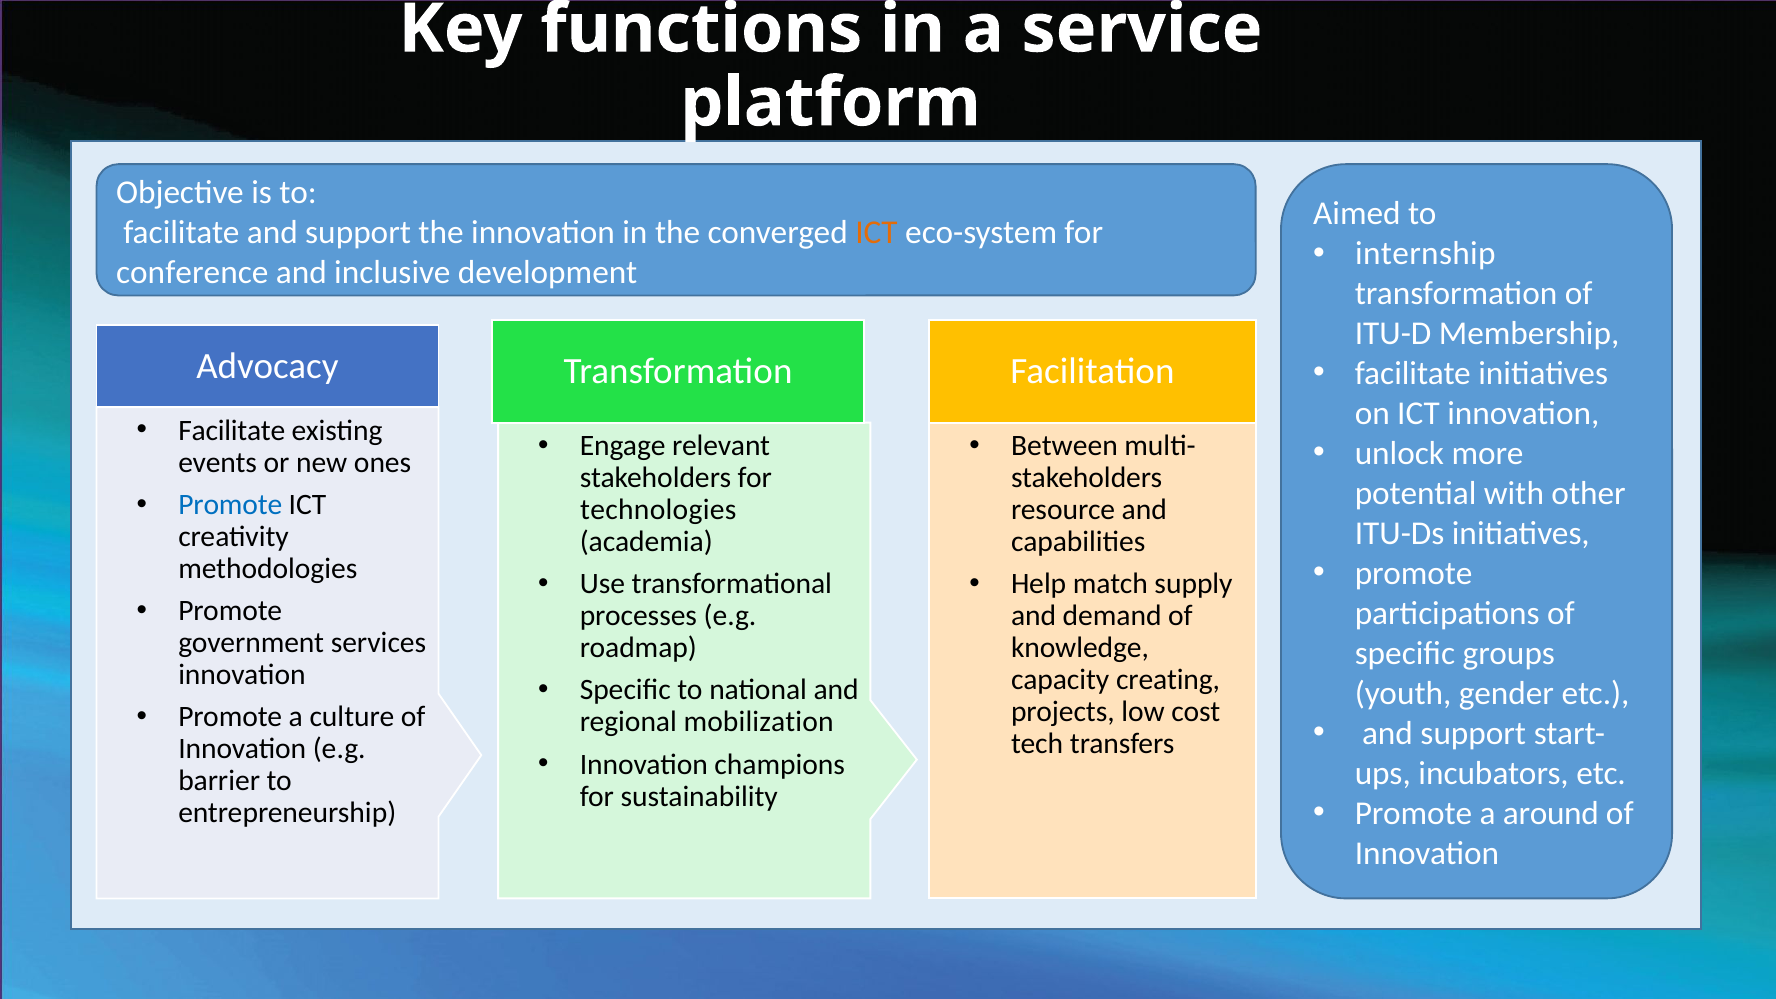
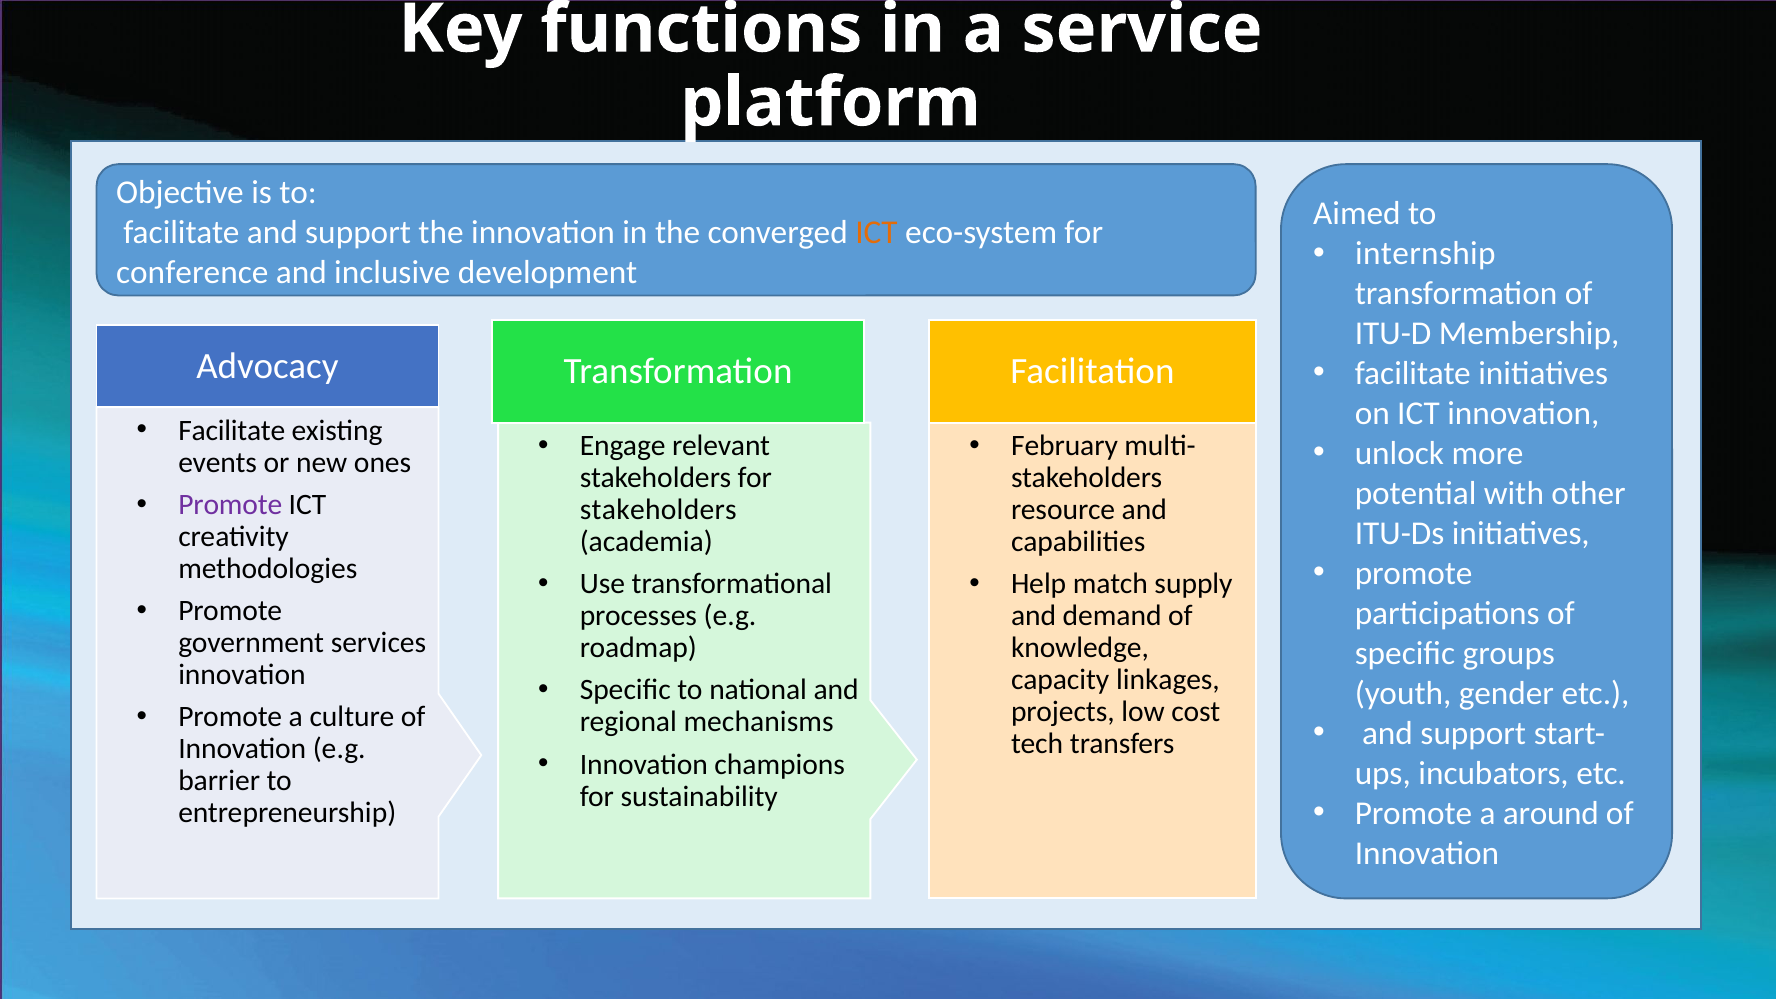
Between: Between -> February
Promote at (230, 505) colour: blue -> purple
technologies at (658, 510): technologies -> stakeholders
creating: creating -> linkages
mobilization: mobilization -> mechanisms
